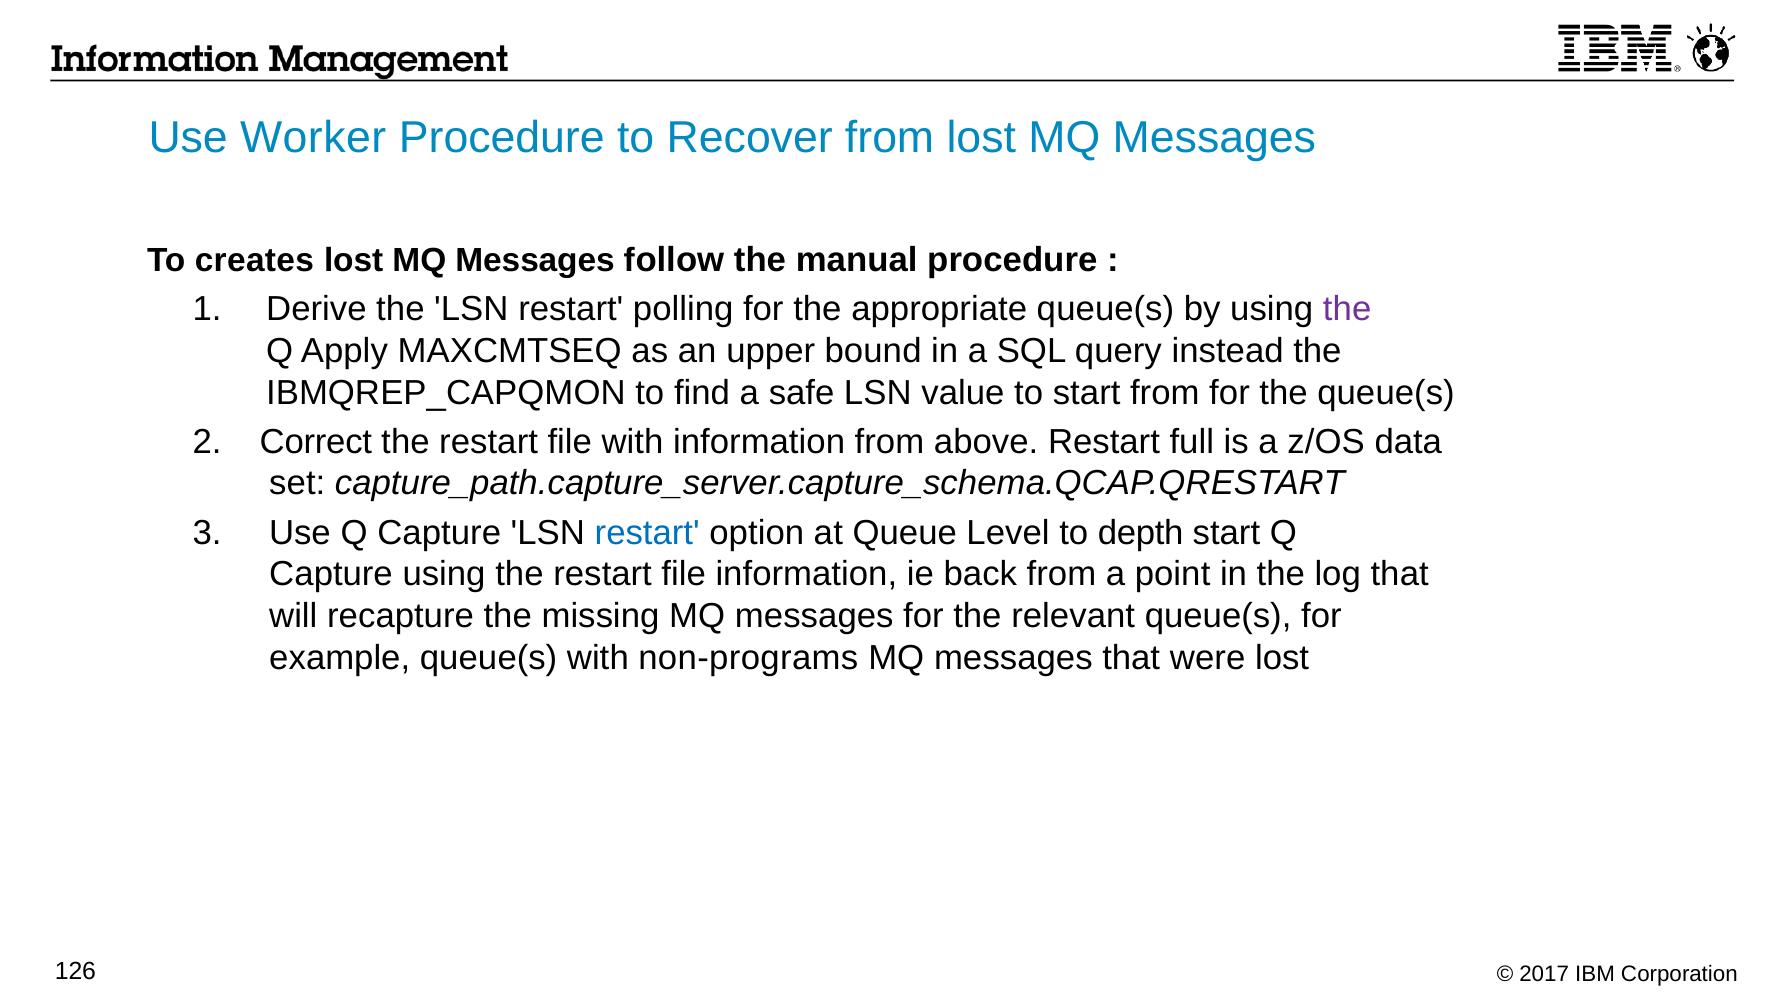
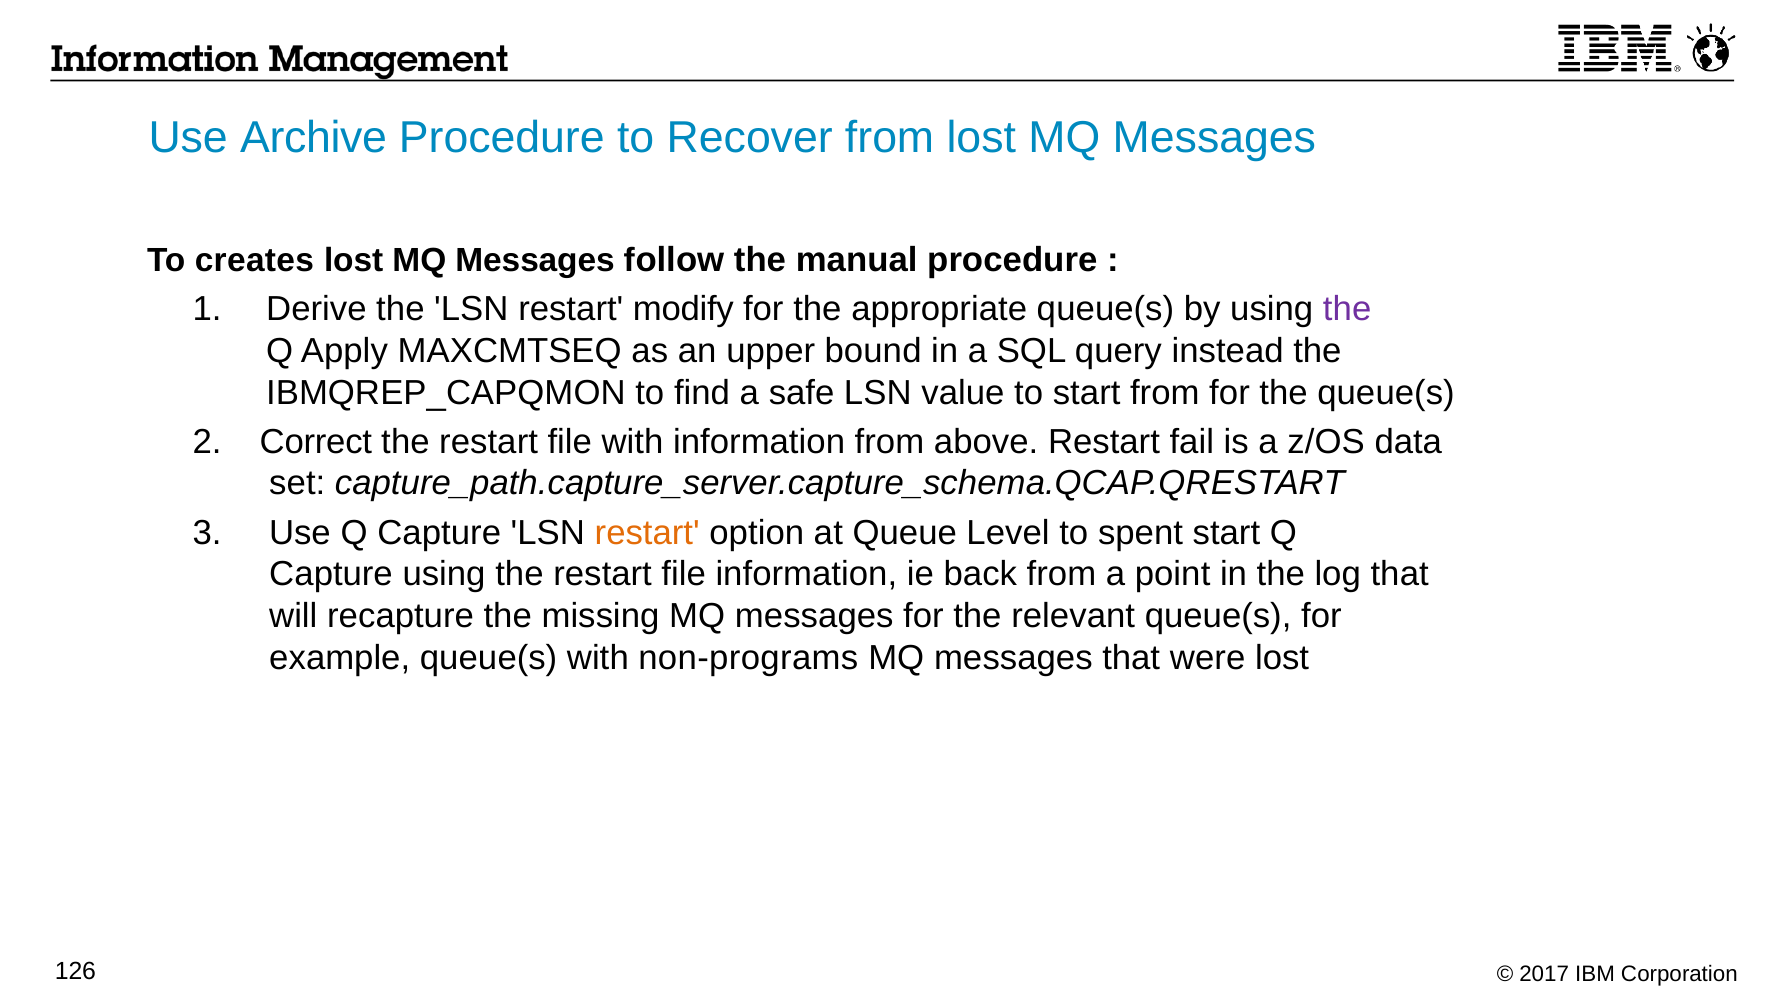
Worker: Worker -> Archive
polling: polling -> modify
full: full -> fail
restart at (647, 533) colour: blue -> orange
depth: depth -> spent
